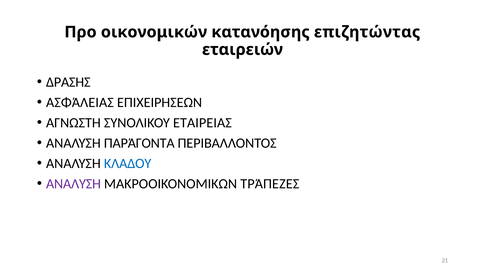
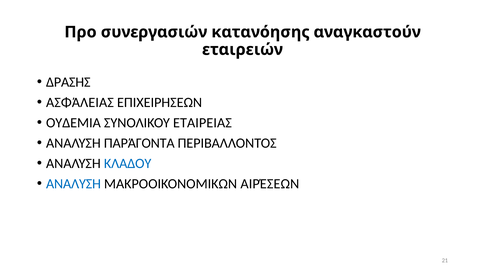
οικονομικών: οικονομικών -> συνεργασιών
επιζητώντας: επιζητώντας -> αναγκαστούν
ΑΓΝΩΣΤΗ: ΑΓΝΩΣΤΗ -> ΟΥΔΕΜΙΑ
ΑΝΑΛΥΣΗ at (73, 184) colour: purple -> blue
ΤΡΆΠΕΖΕΣ: ΤΡΆΠΕΖΕΣ -> ΑΙΡΈΣΕΩΝ
